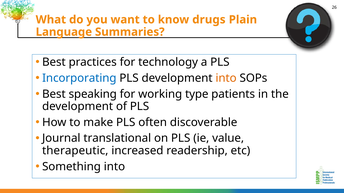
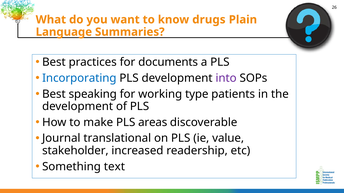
technology: technology -> documents
into at (226, 78) colour: orange -> purple
often: often -> areas
therapeutic: therapeutic -> stakeholder
Something into: into -> text
